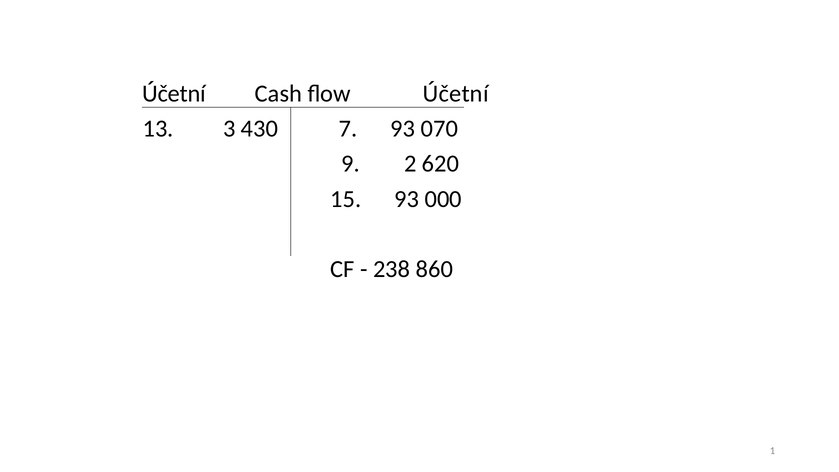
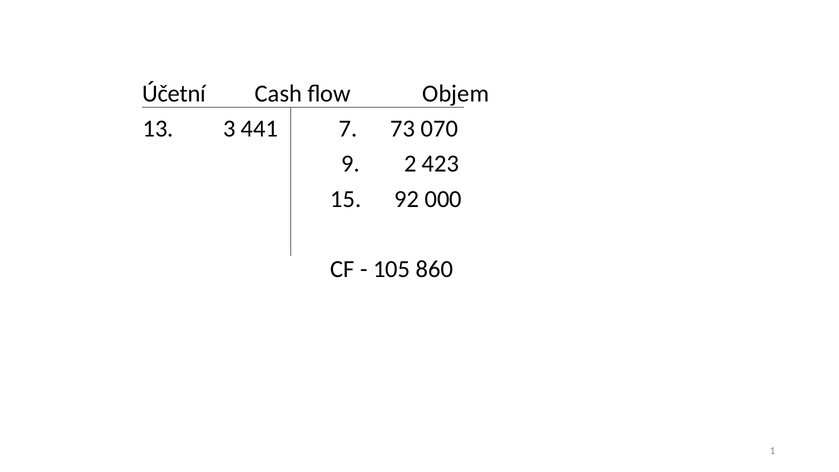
flow Účetní: Účetní -> Objem
430: 430 -> 441
7 93: 93 -> 73
620: 620 -> 423
15 93: 93 -> 92
238: 238 -> 105
